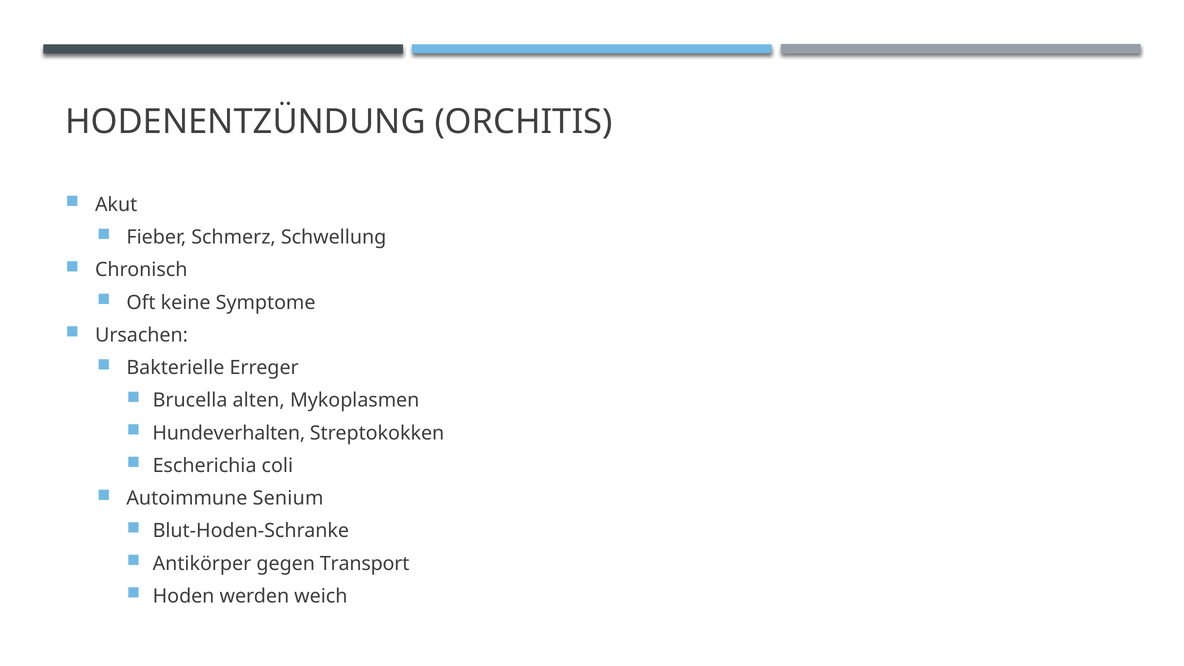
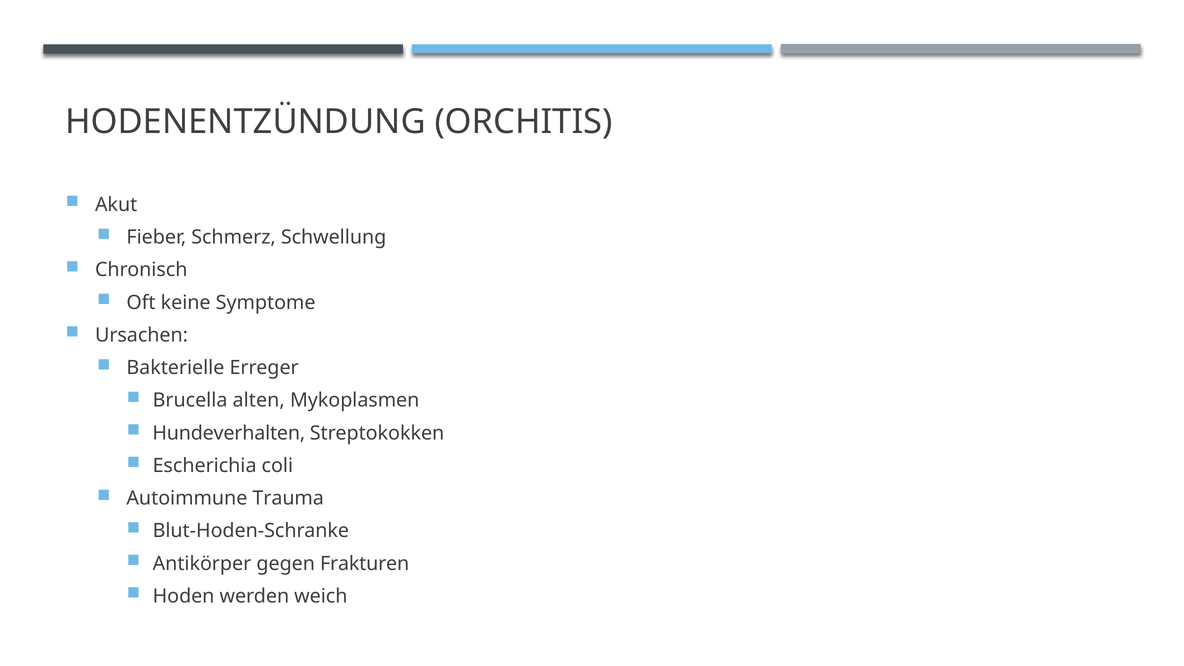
Senium: Senium -> Trauma
Transport: Transport -> Frakturen
